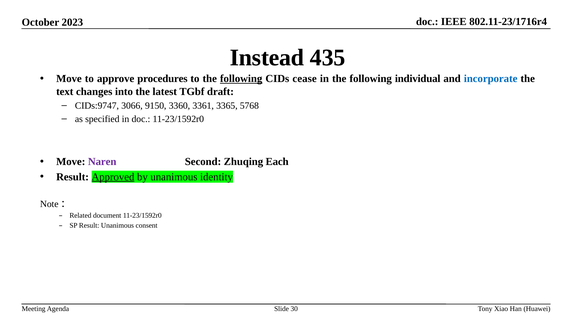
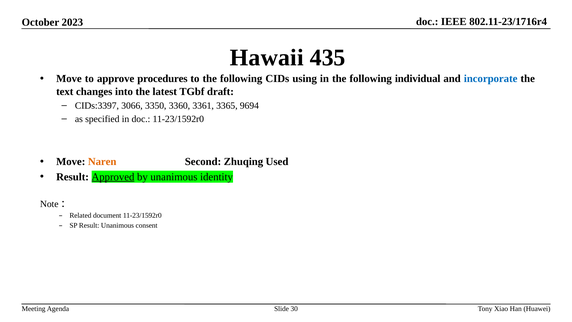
Instead: Instead -> Hawaii
following at (241, 79) underline: present -> none
cease: cease -> using
CIDs:9747: CIDs:9747 -> CIDs:3397
9150: 9150 -> 3350
5768: 5768 -> 9694
Naren colour: purple -> orange
Each: Each -> Used
